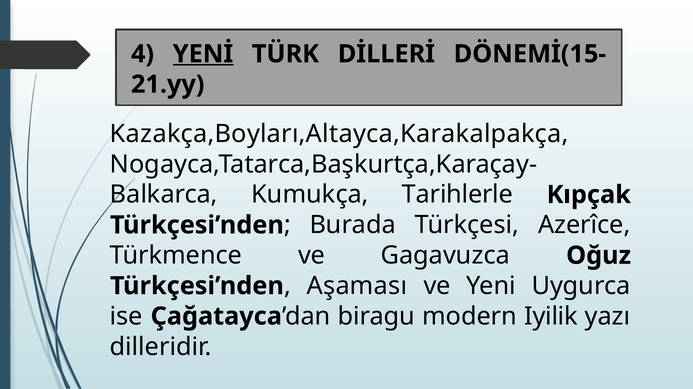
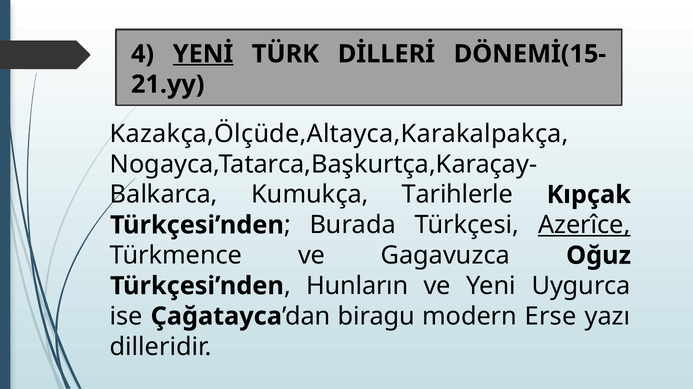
Kazakça,Boyları,Altayca,Karakalpakça: Kazakça,Boyları,Altayca,Karakalpakça -> Kazakça,Ölçüde,Altayca,Karakalpakça
Azerîce underline: none -> present
Aşaması: Aşaması -> Hunların
Iyilik: Iyilik -> Erse
